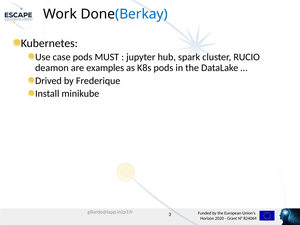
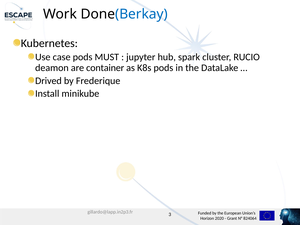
examples: examples -> container
